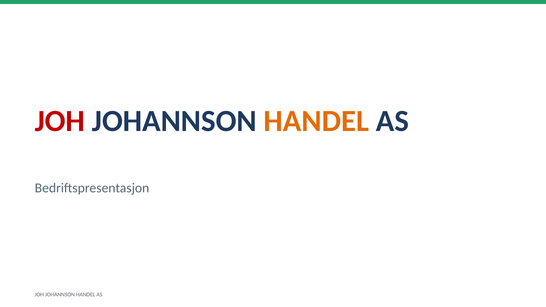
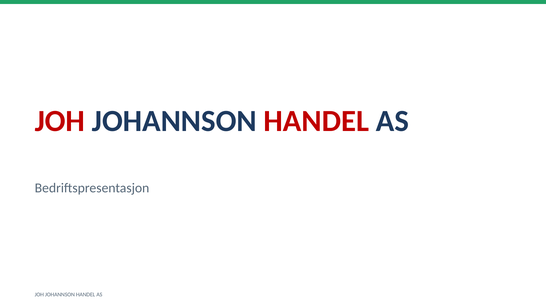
HANDEL at (316, 121) colour: orange -> red
